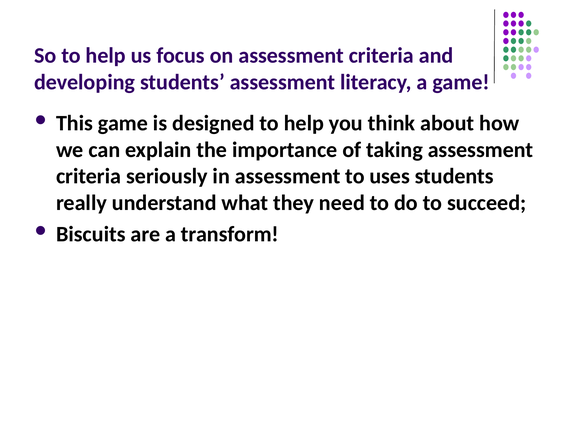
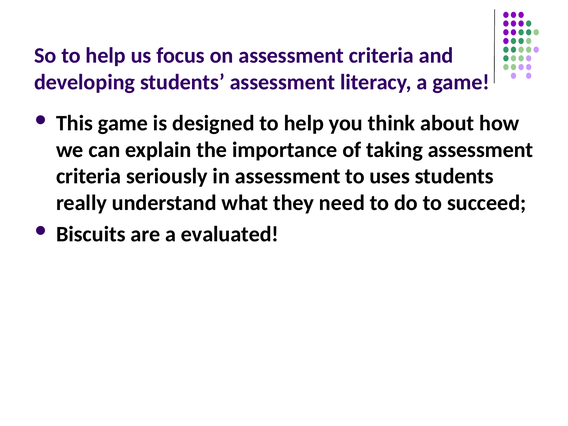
transform: transform -> evaluated
